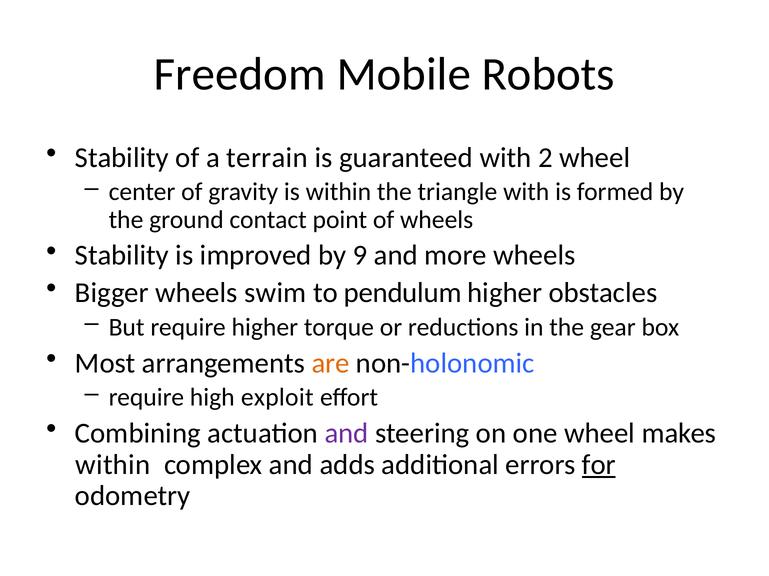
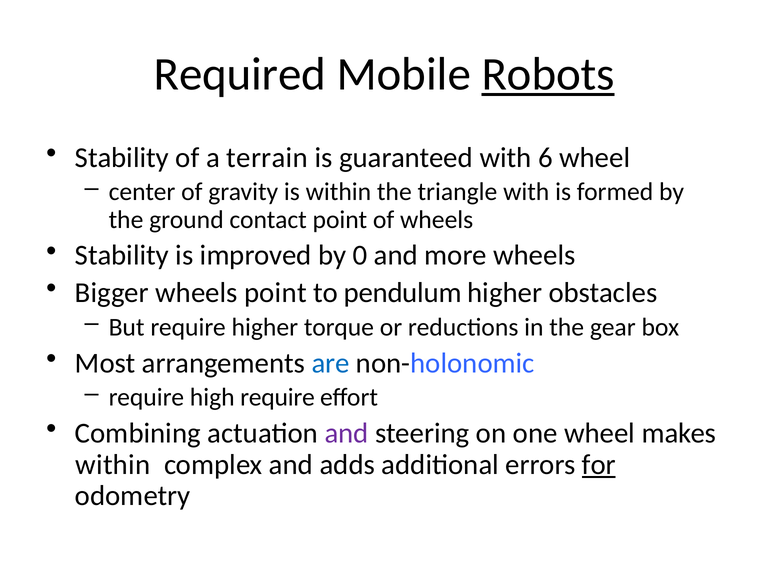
Freedom: Freedom -> Required
Robots underline: none -> present
2: 2 -> 6
9: 9 -> 0
wheels swim: swim -> point
are colour: orange -> blue
high exploit: exploit -> require
